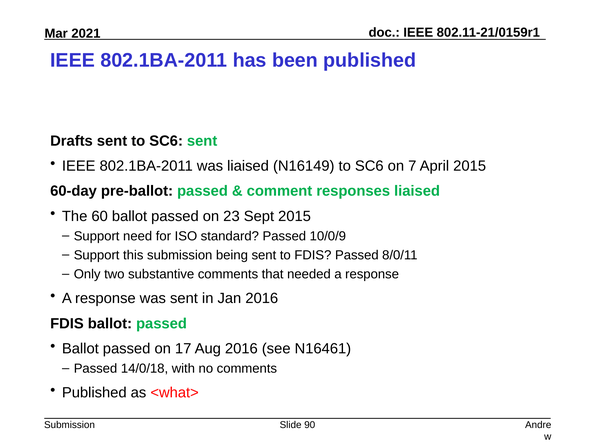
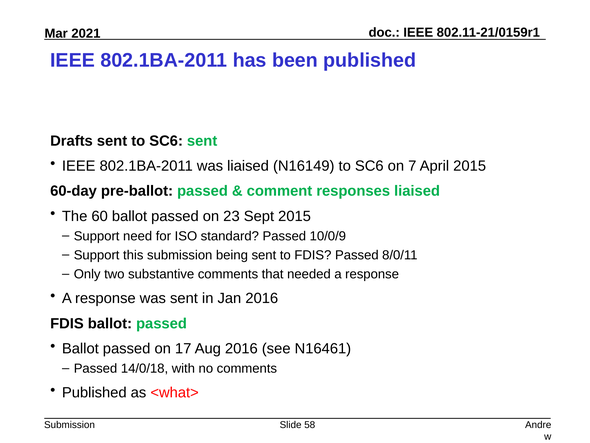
90: 90 -> 58
